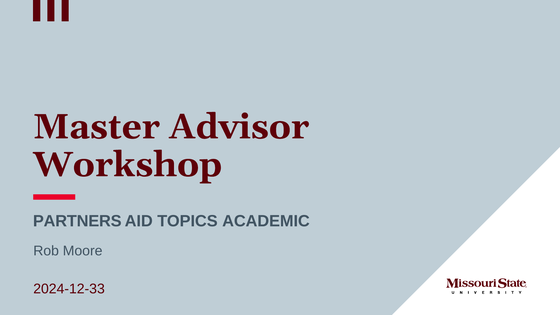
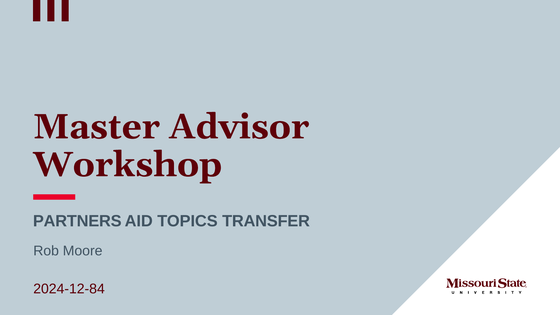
ACADEMIC: ACADEMIC -> TRANSFER
2024-12-33: 2024-12-33 -> 2024-12-84
